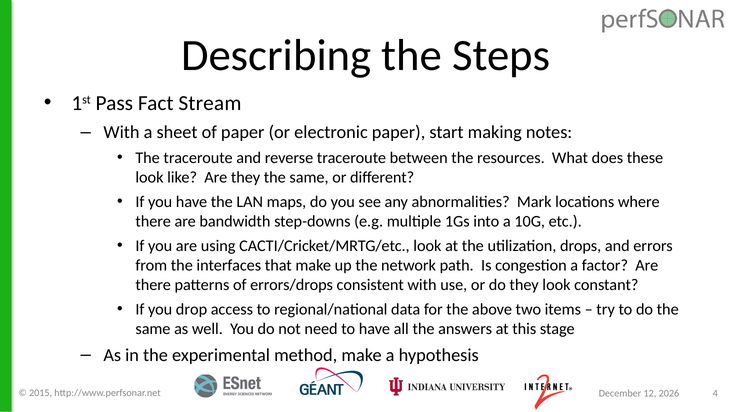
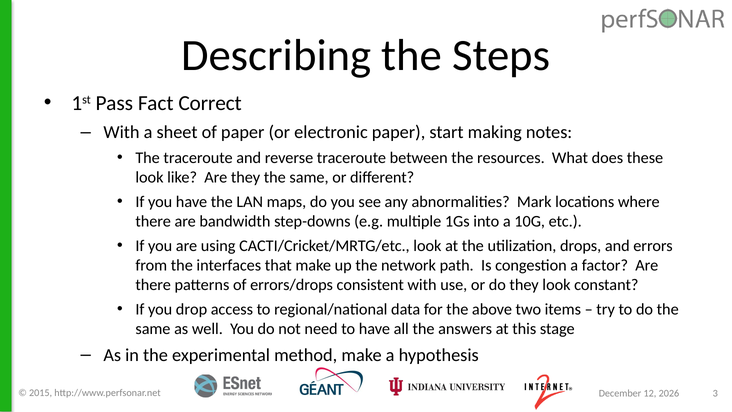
Stream: Stream -> Correct
4: 4 -> 3
